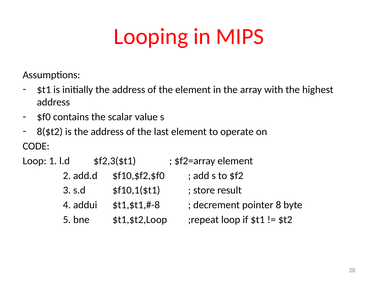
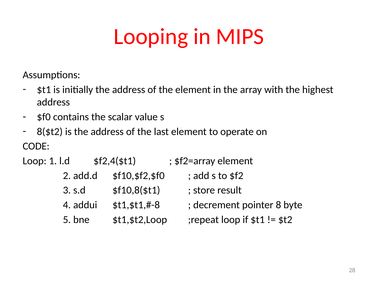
$f2,3($t1: $f2,3($t1 -> $f2,4($t1
$f10,1($t1: $f10,1($t1 -> $f10,8($t1
